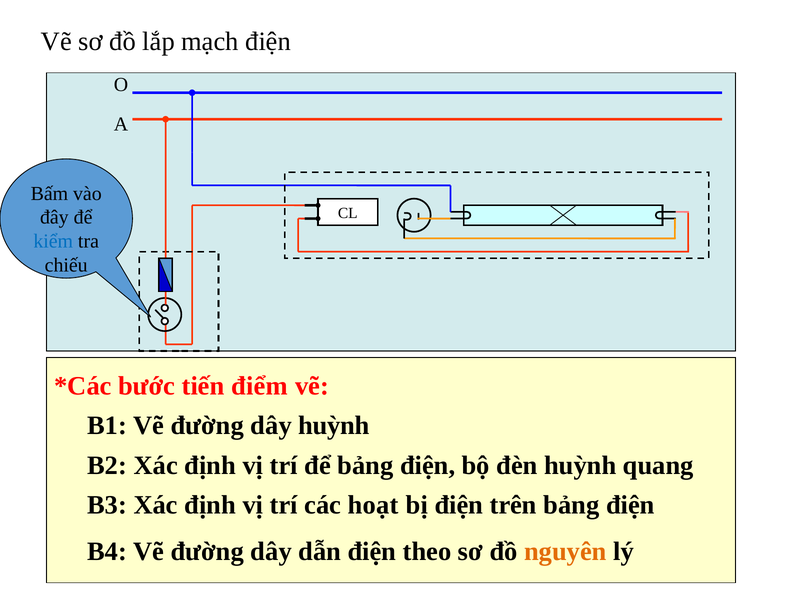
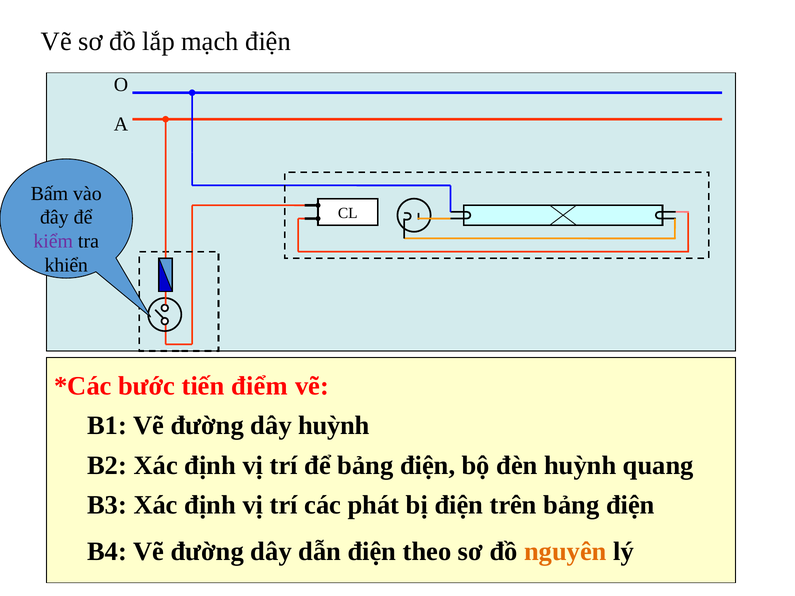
kiểm colour: blue -> purple
chiếu: chiếu -> khiển
hoạt: hoạt -> phát
